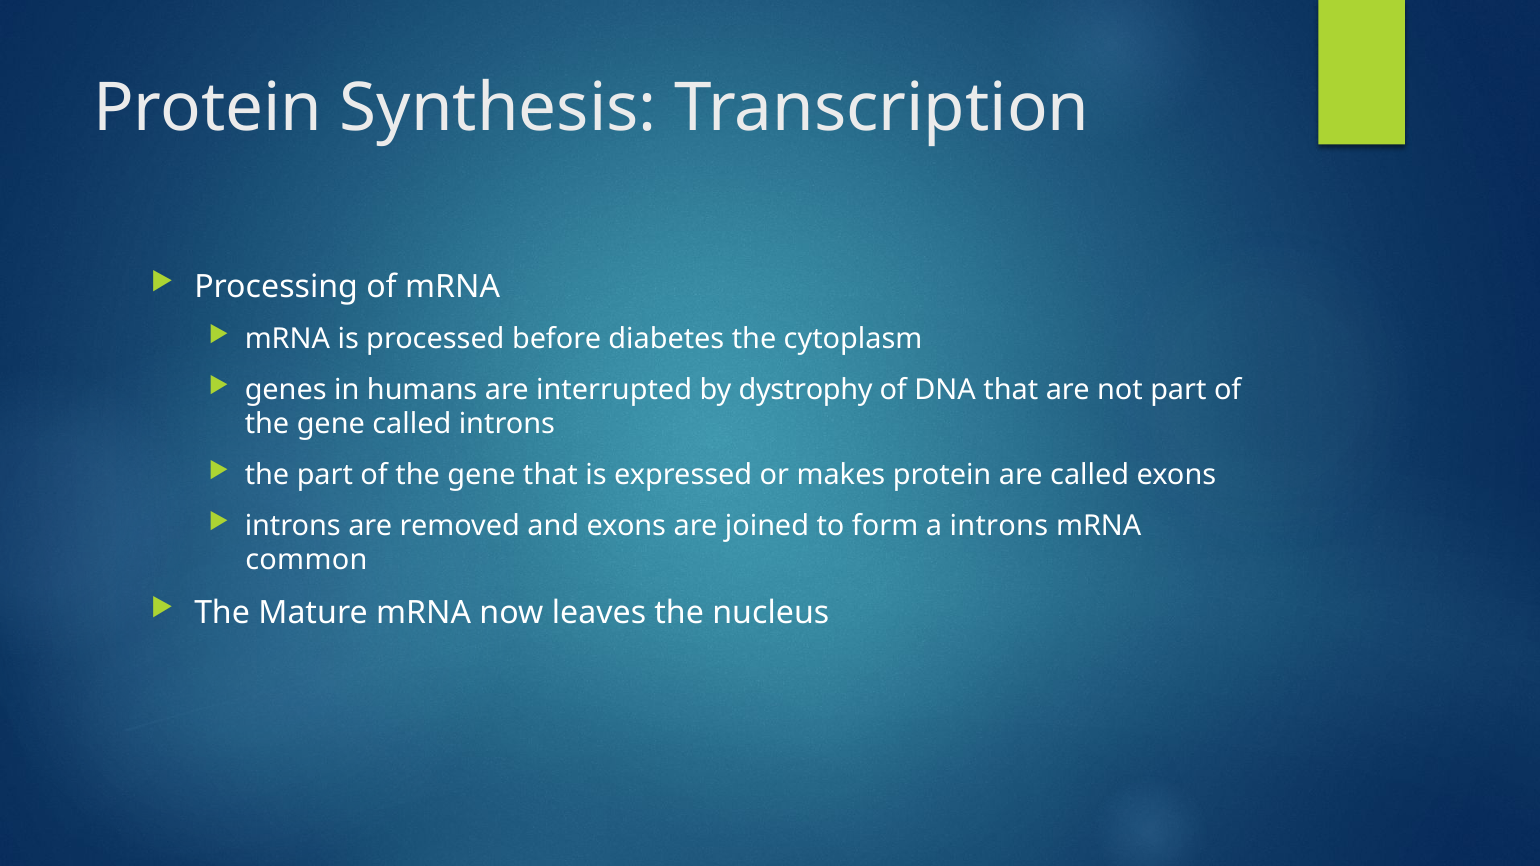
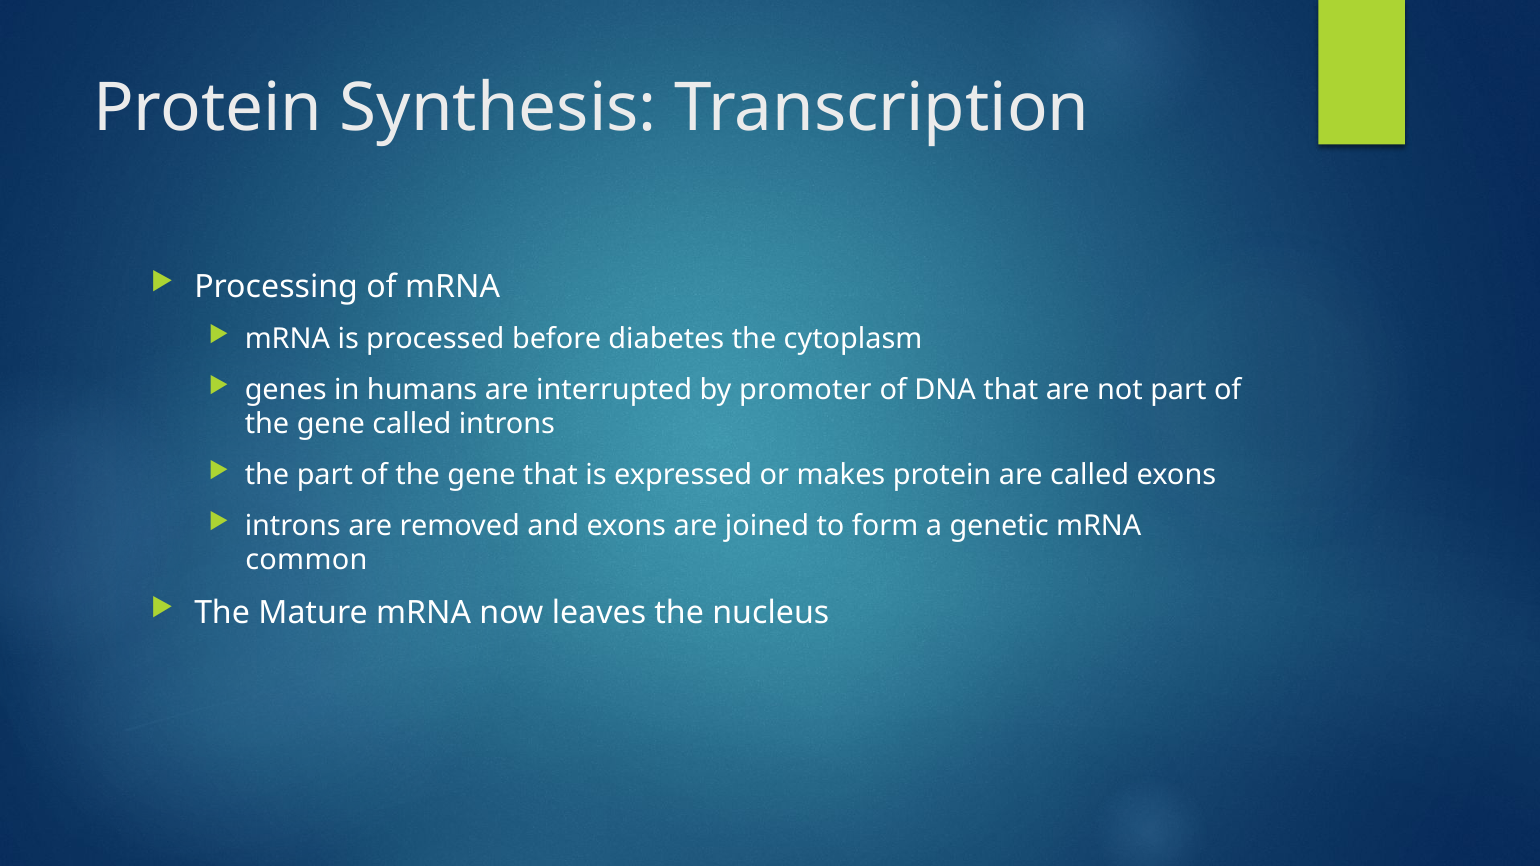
dystrophy: dystrophy -> promoter
a introns: introns -> genetic
